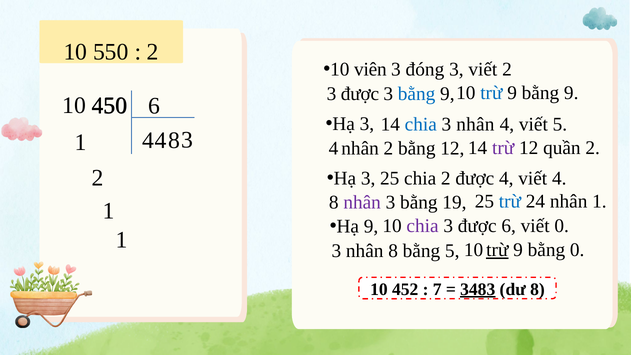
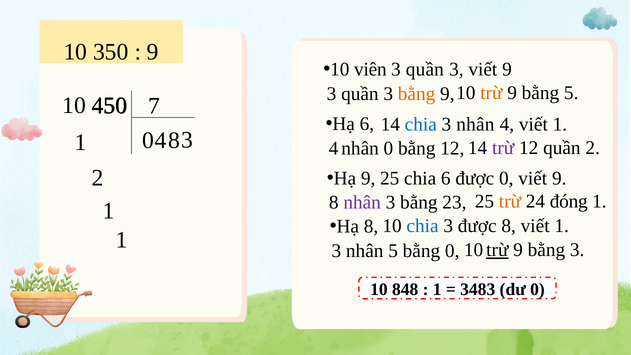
550: 550 -> 350
2 at (153, 52): 2 -> 9
đóng at (425, 69): đóng -> quần
3 viết 2: 2 -> 9
được at (360, 94): được -> quần
bằng at (417, 94) colour: blue -> orange
trừ at (491, 93) colour: blue -> orange
bằng 9: 9 -> 5
6 at (154, 106): 6 -> 7
3 at (367, 124): 3 -> 6
4 viết 5: 5 -> 1
1 4: 4 -> 0
nhân 2: 2 -> 0
3 at (368, 178): 3 -> 9
chia 2: 2 -> 6
được 4: 4 -> 0
4 at (559, 179): 4 -> 9
trừ at (510, 201) colour: blue -> orange
24 nhân: nhân -> đóng
19: 19 -> 23
Hạ 9: 9 -> 8
chia at (423, 226) colour: purple -> blue
được 6: 6 -> 8
0 at (562, 226): 0 -> 1
bằng 0: 0 -> 3
nhân 8: 8 -> 5
bằng 5: 5 -> 0
452: 452 -> 848
7 at (437, 289): 7 -> 1
3483 underline: present -> none
dư 8: 8 -> 0
